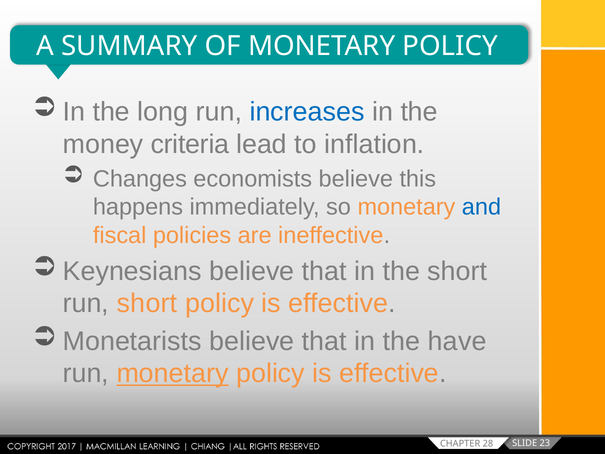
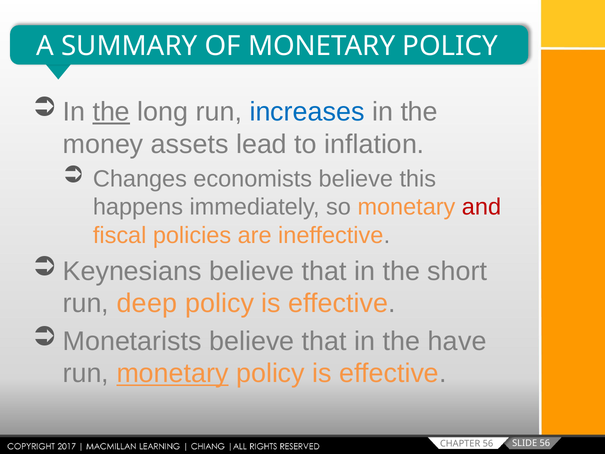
the at (111, 112) underline: none -> present
criteria: criteria -> assets
and colour: blue -> red
run short: short -> deep
SLIDE 23: 23 -> 56
CHAPTER 28: 28 -> 56
